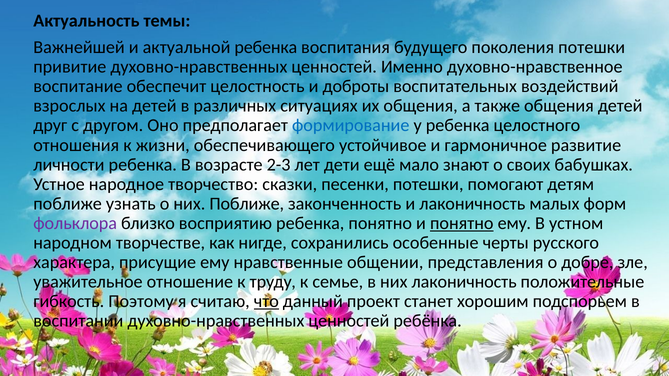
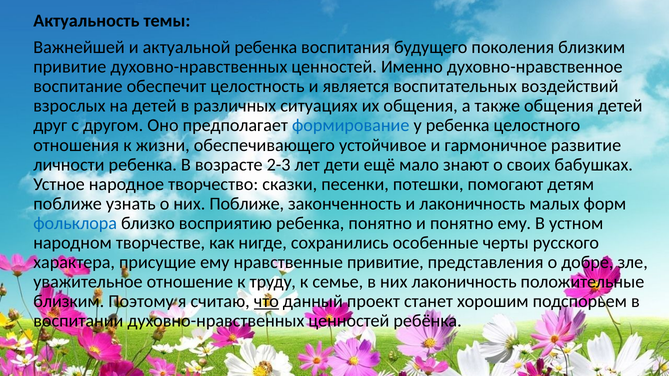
поколения потешки: потешки -> близким
доброты: доброты -> является
фольклора colour: purple -> blue
понятно at (462, 223) underline: present -> none
нравственные общении: общении -> привитие
гибкость at (69, 302): гибкость -> близким
